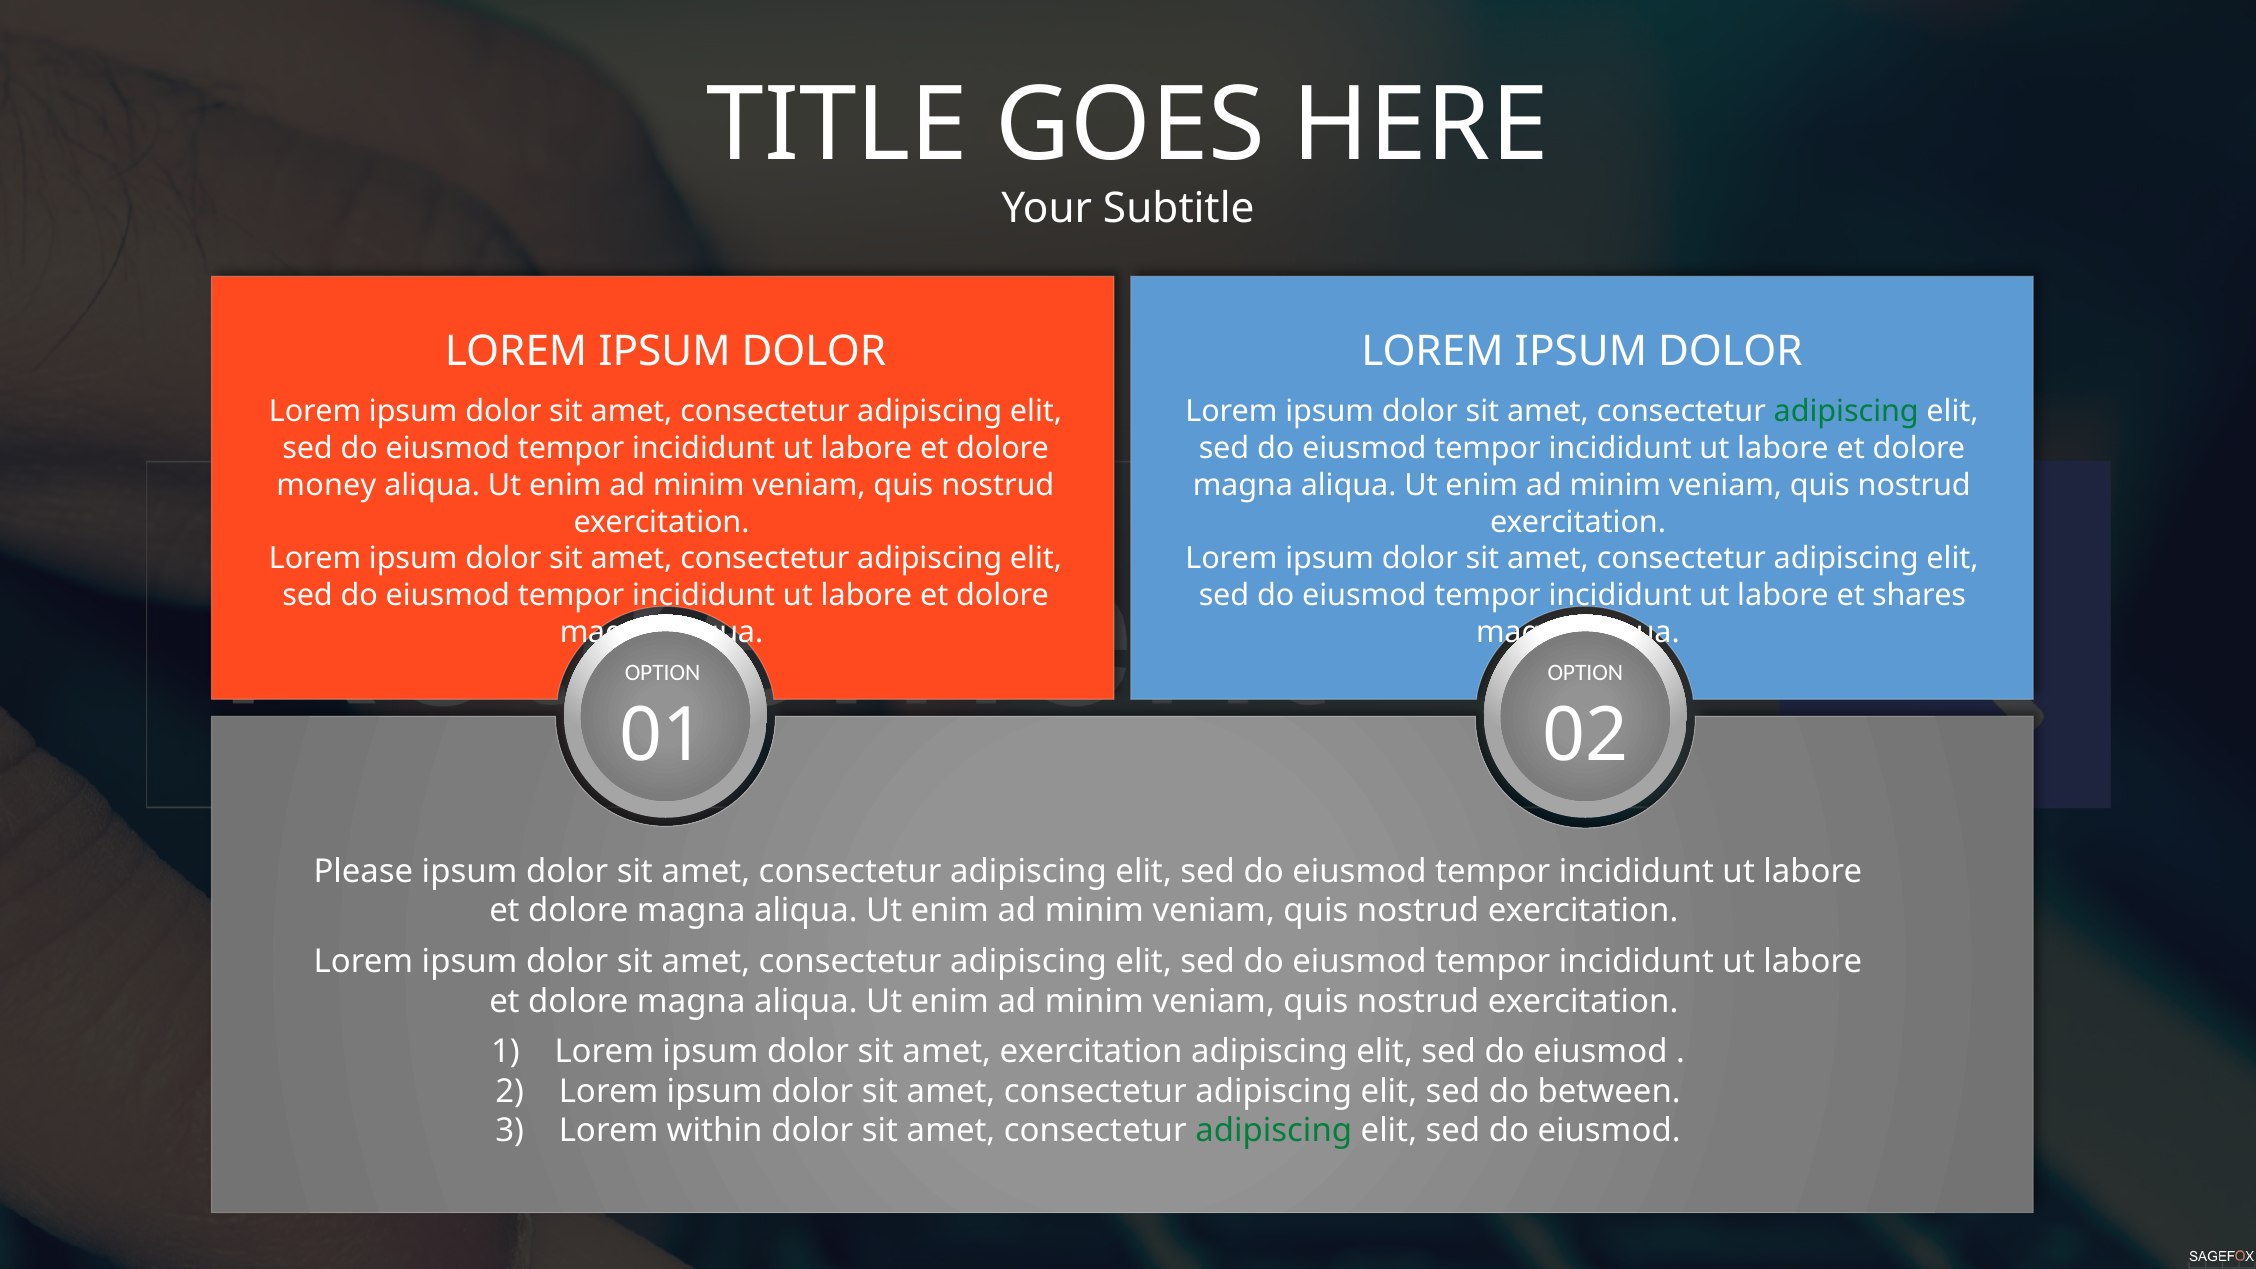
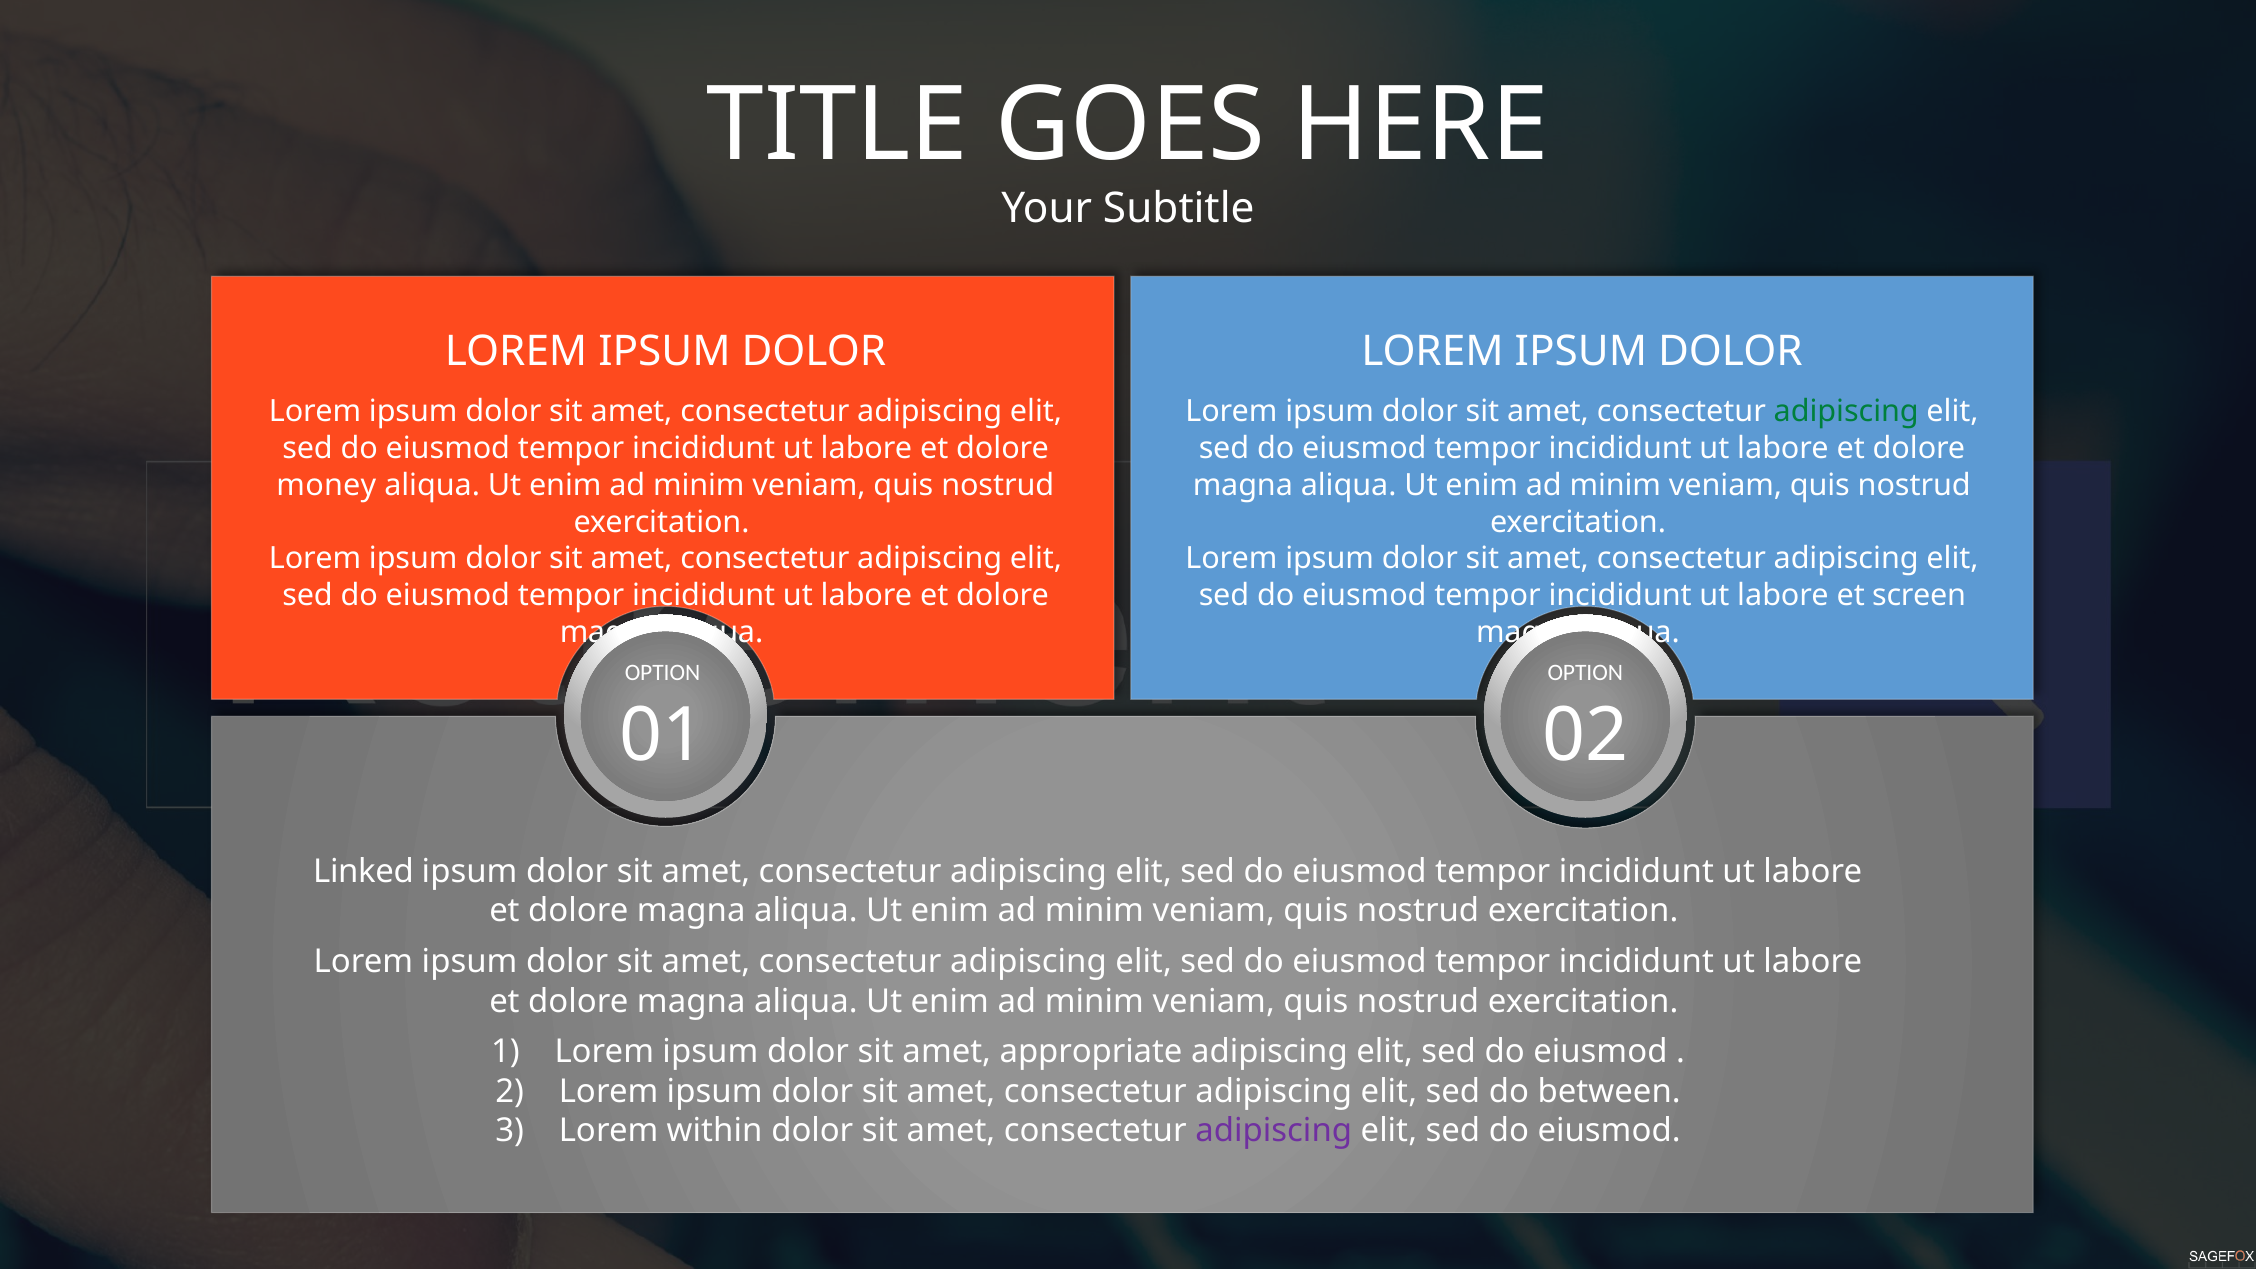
shares: shares -> screen
Please: Please -> Linked
amet exercitation: exercitation -> appropriate
adipiscing at (1274, 1131) colour: green -> purple
